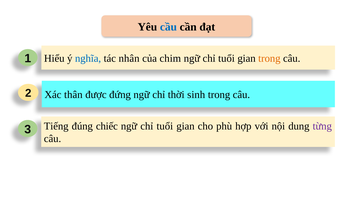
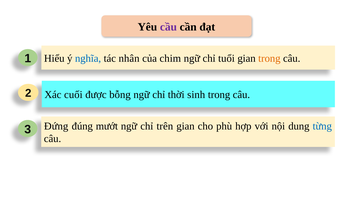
cầu colour: blue -> purple
thân: thân -> cuối
đứng: đứng -> bỗng
Tiếng: Tiếng -> Đứng
chiếc: chiếc -> mướt
tuổi at (165, 127): tuổi -> trên
từng colour: purple -> blue
